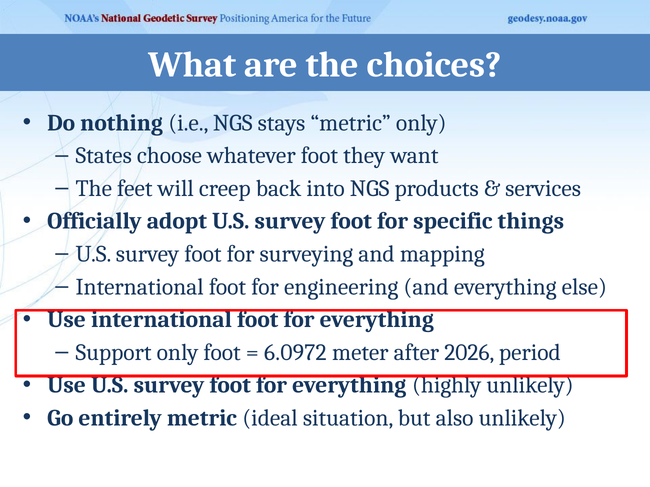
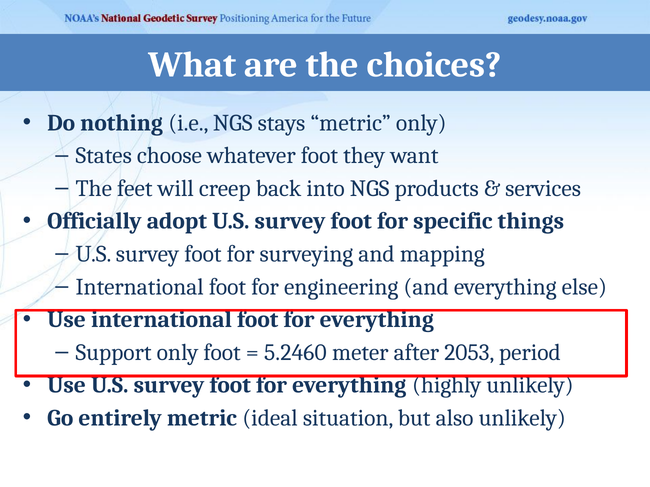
6.0972: 6.0972 -> 5.2460
2026: 2026 -> 2053
